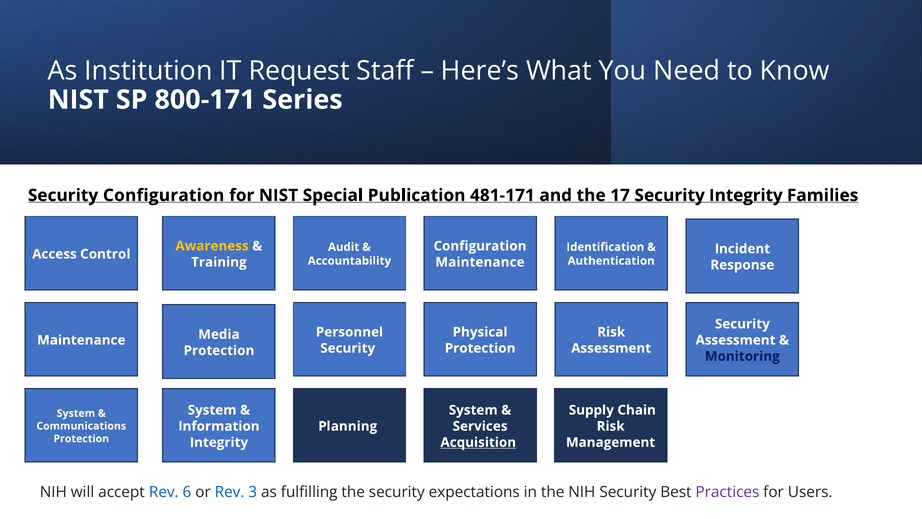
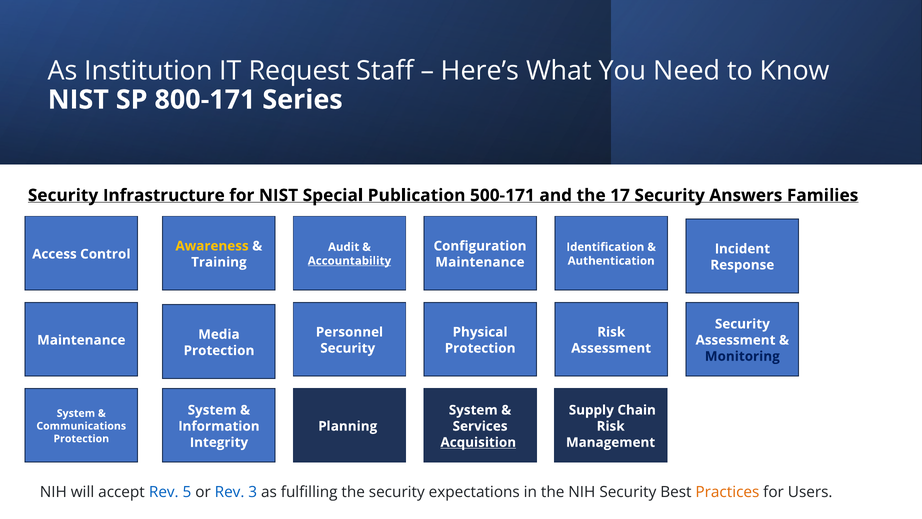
Security Configuration: Configuration -> Infrastructure
481-171: 481-171 -> 500-171
Security Integrity: Integrity -> Answers
Accountability underline: none -> present
6: 6 -> 5
Practices colour: purple -> orange
